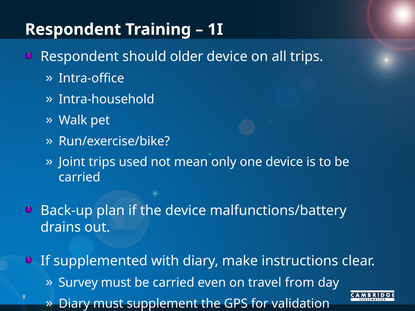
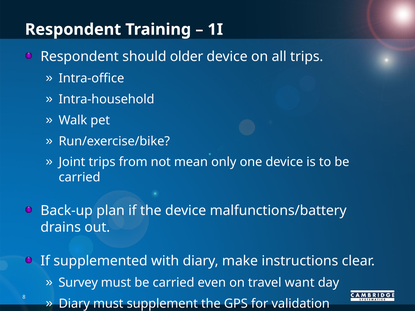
used: used -> from
from: from -> want
